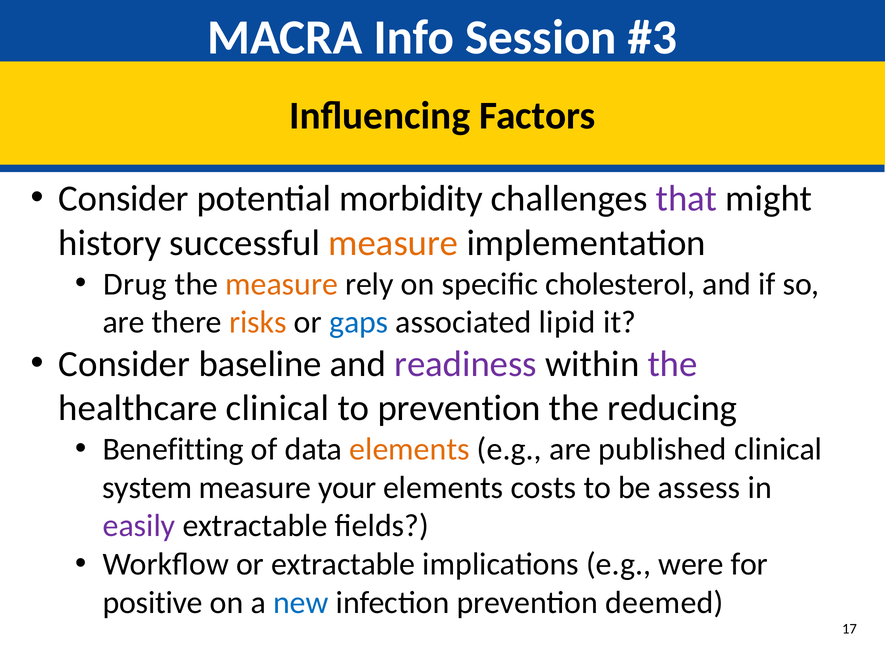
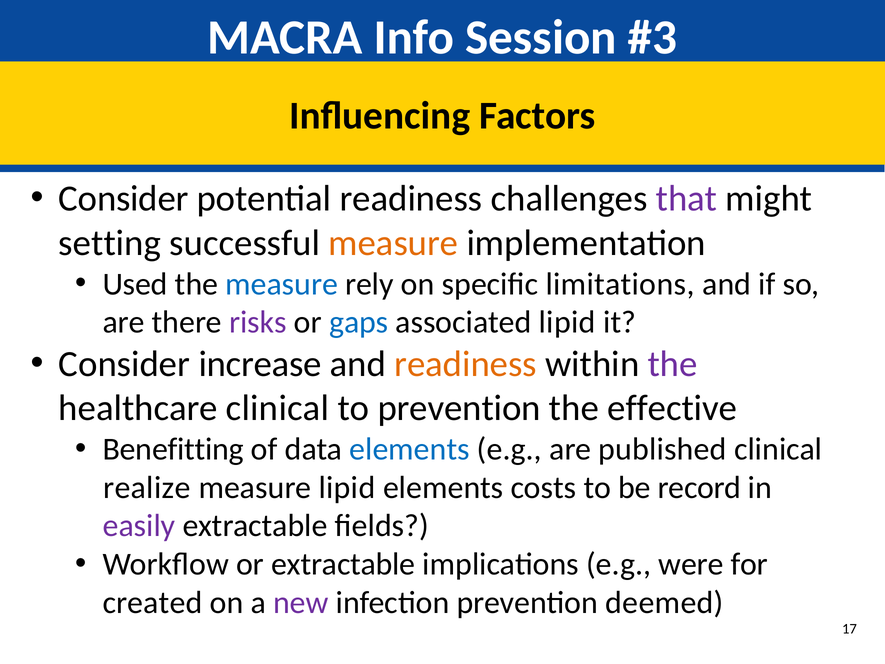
potential morbidity: morbidity -> readiness
history: history -> setting
Drug: Drug -> Used
measure at (282, 284) colour: orange -> blue
cholesterol: cholesterol -> limitations
risks colour: orange -> purple
baseline: baseline -> increase
readiness at (466, 364) colour: purple -> orange
reducing: reducing -> effective
elements at (410, 449) colour: orange -> blue
system: system -> realize
measure your: your -> lipid
assess: assess -> record
positive: positive -> created
new colour: blue -> purple
